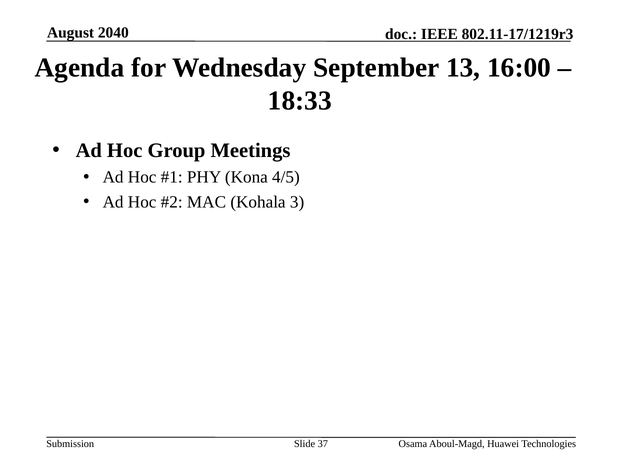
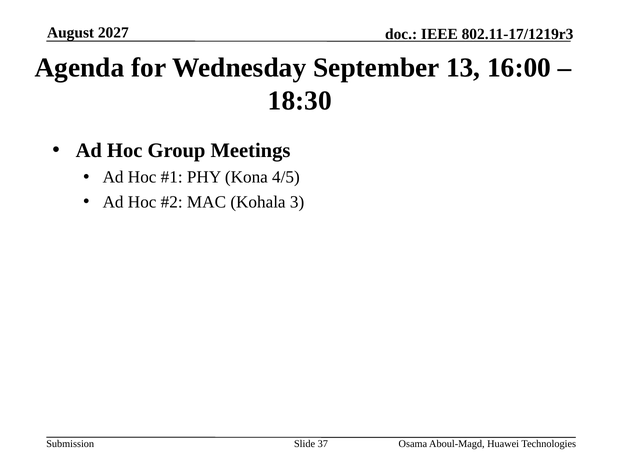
2040: 2040 -> 2027
18:33: 18:33 -> 18:30
